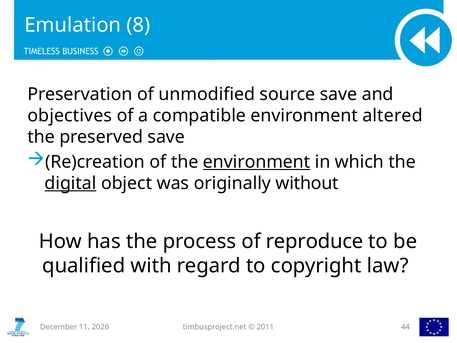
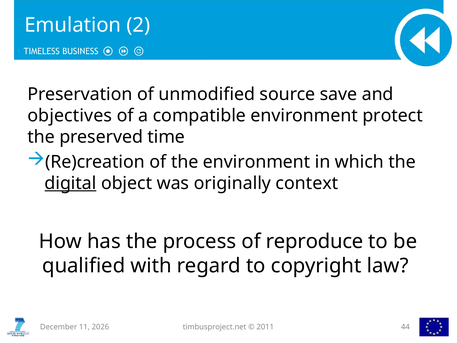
8: 8 -> 2
altered: altered -> protect
preserved save: save -> time
environment at (257, 162) underline: present -> none
without: without -> context
